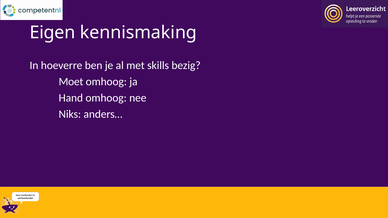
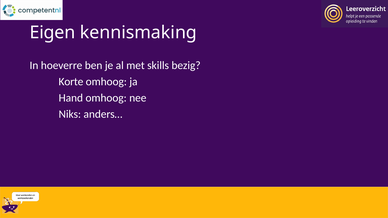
Moet: Moet -> Korte
